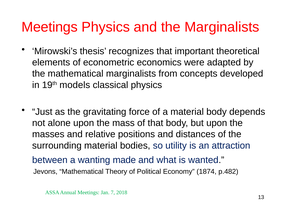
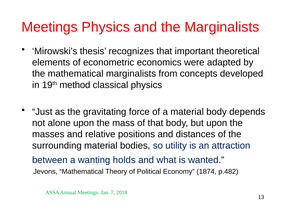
models: models -> method
made: made -> holds
